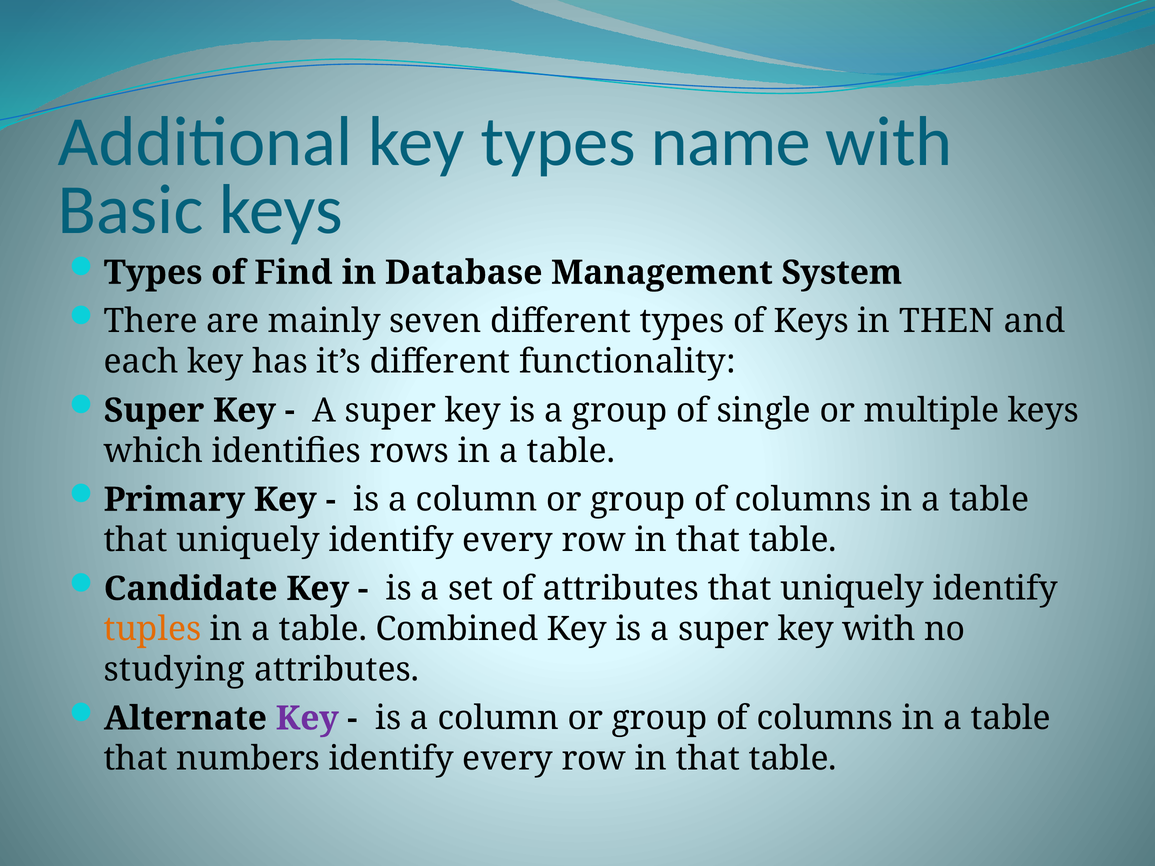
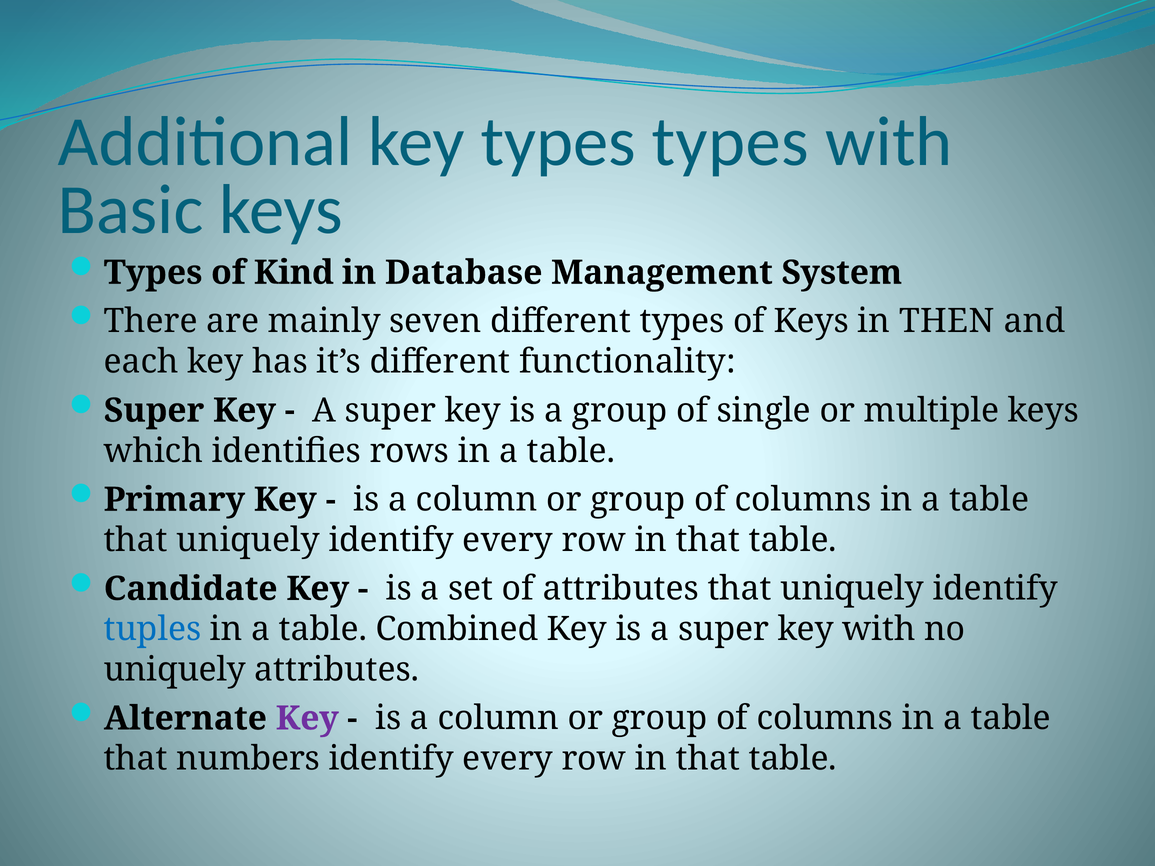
types name: name -> types
Find: Find -> Kind
tuples colour: orange -> blue
studying at (175, 670): studying -> uniquely
